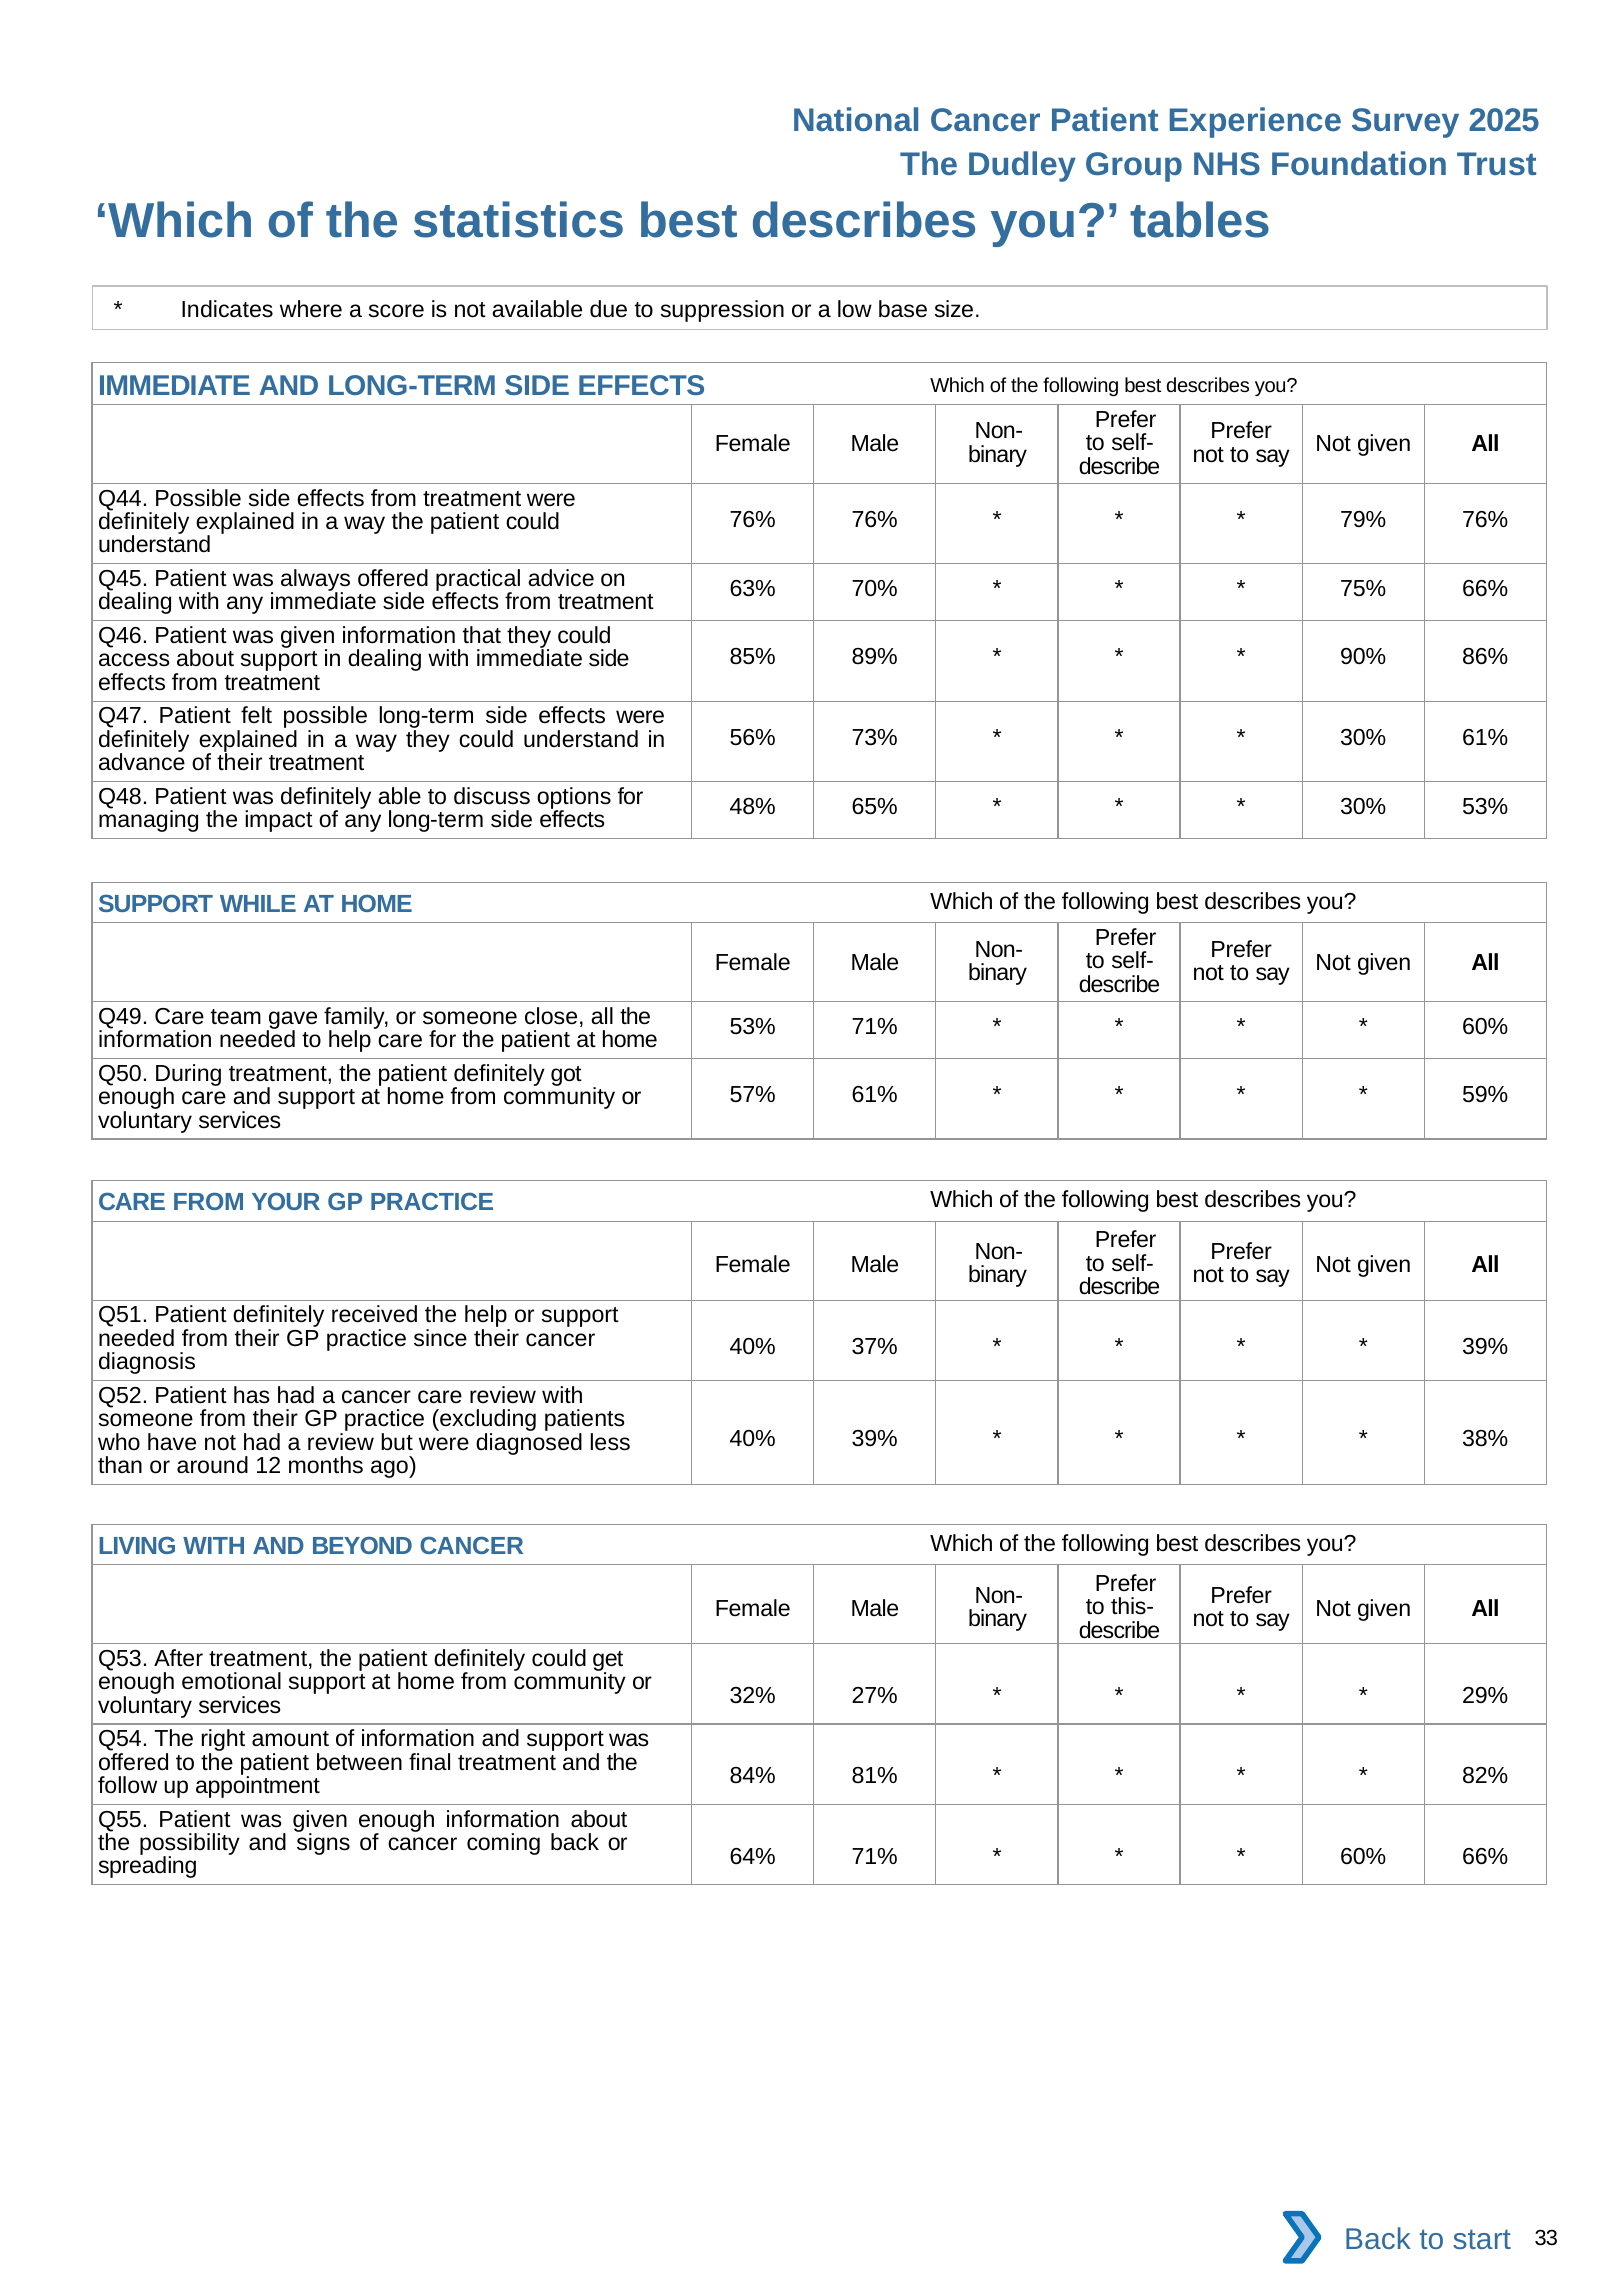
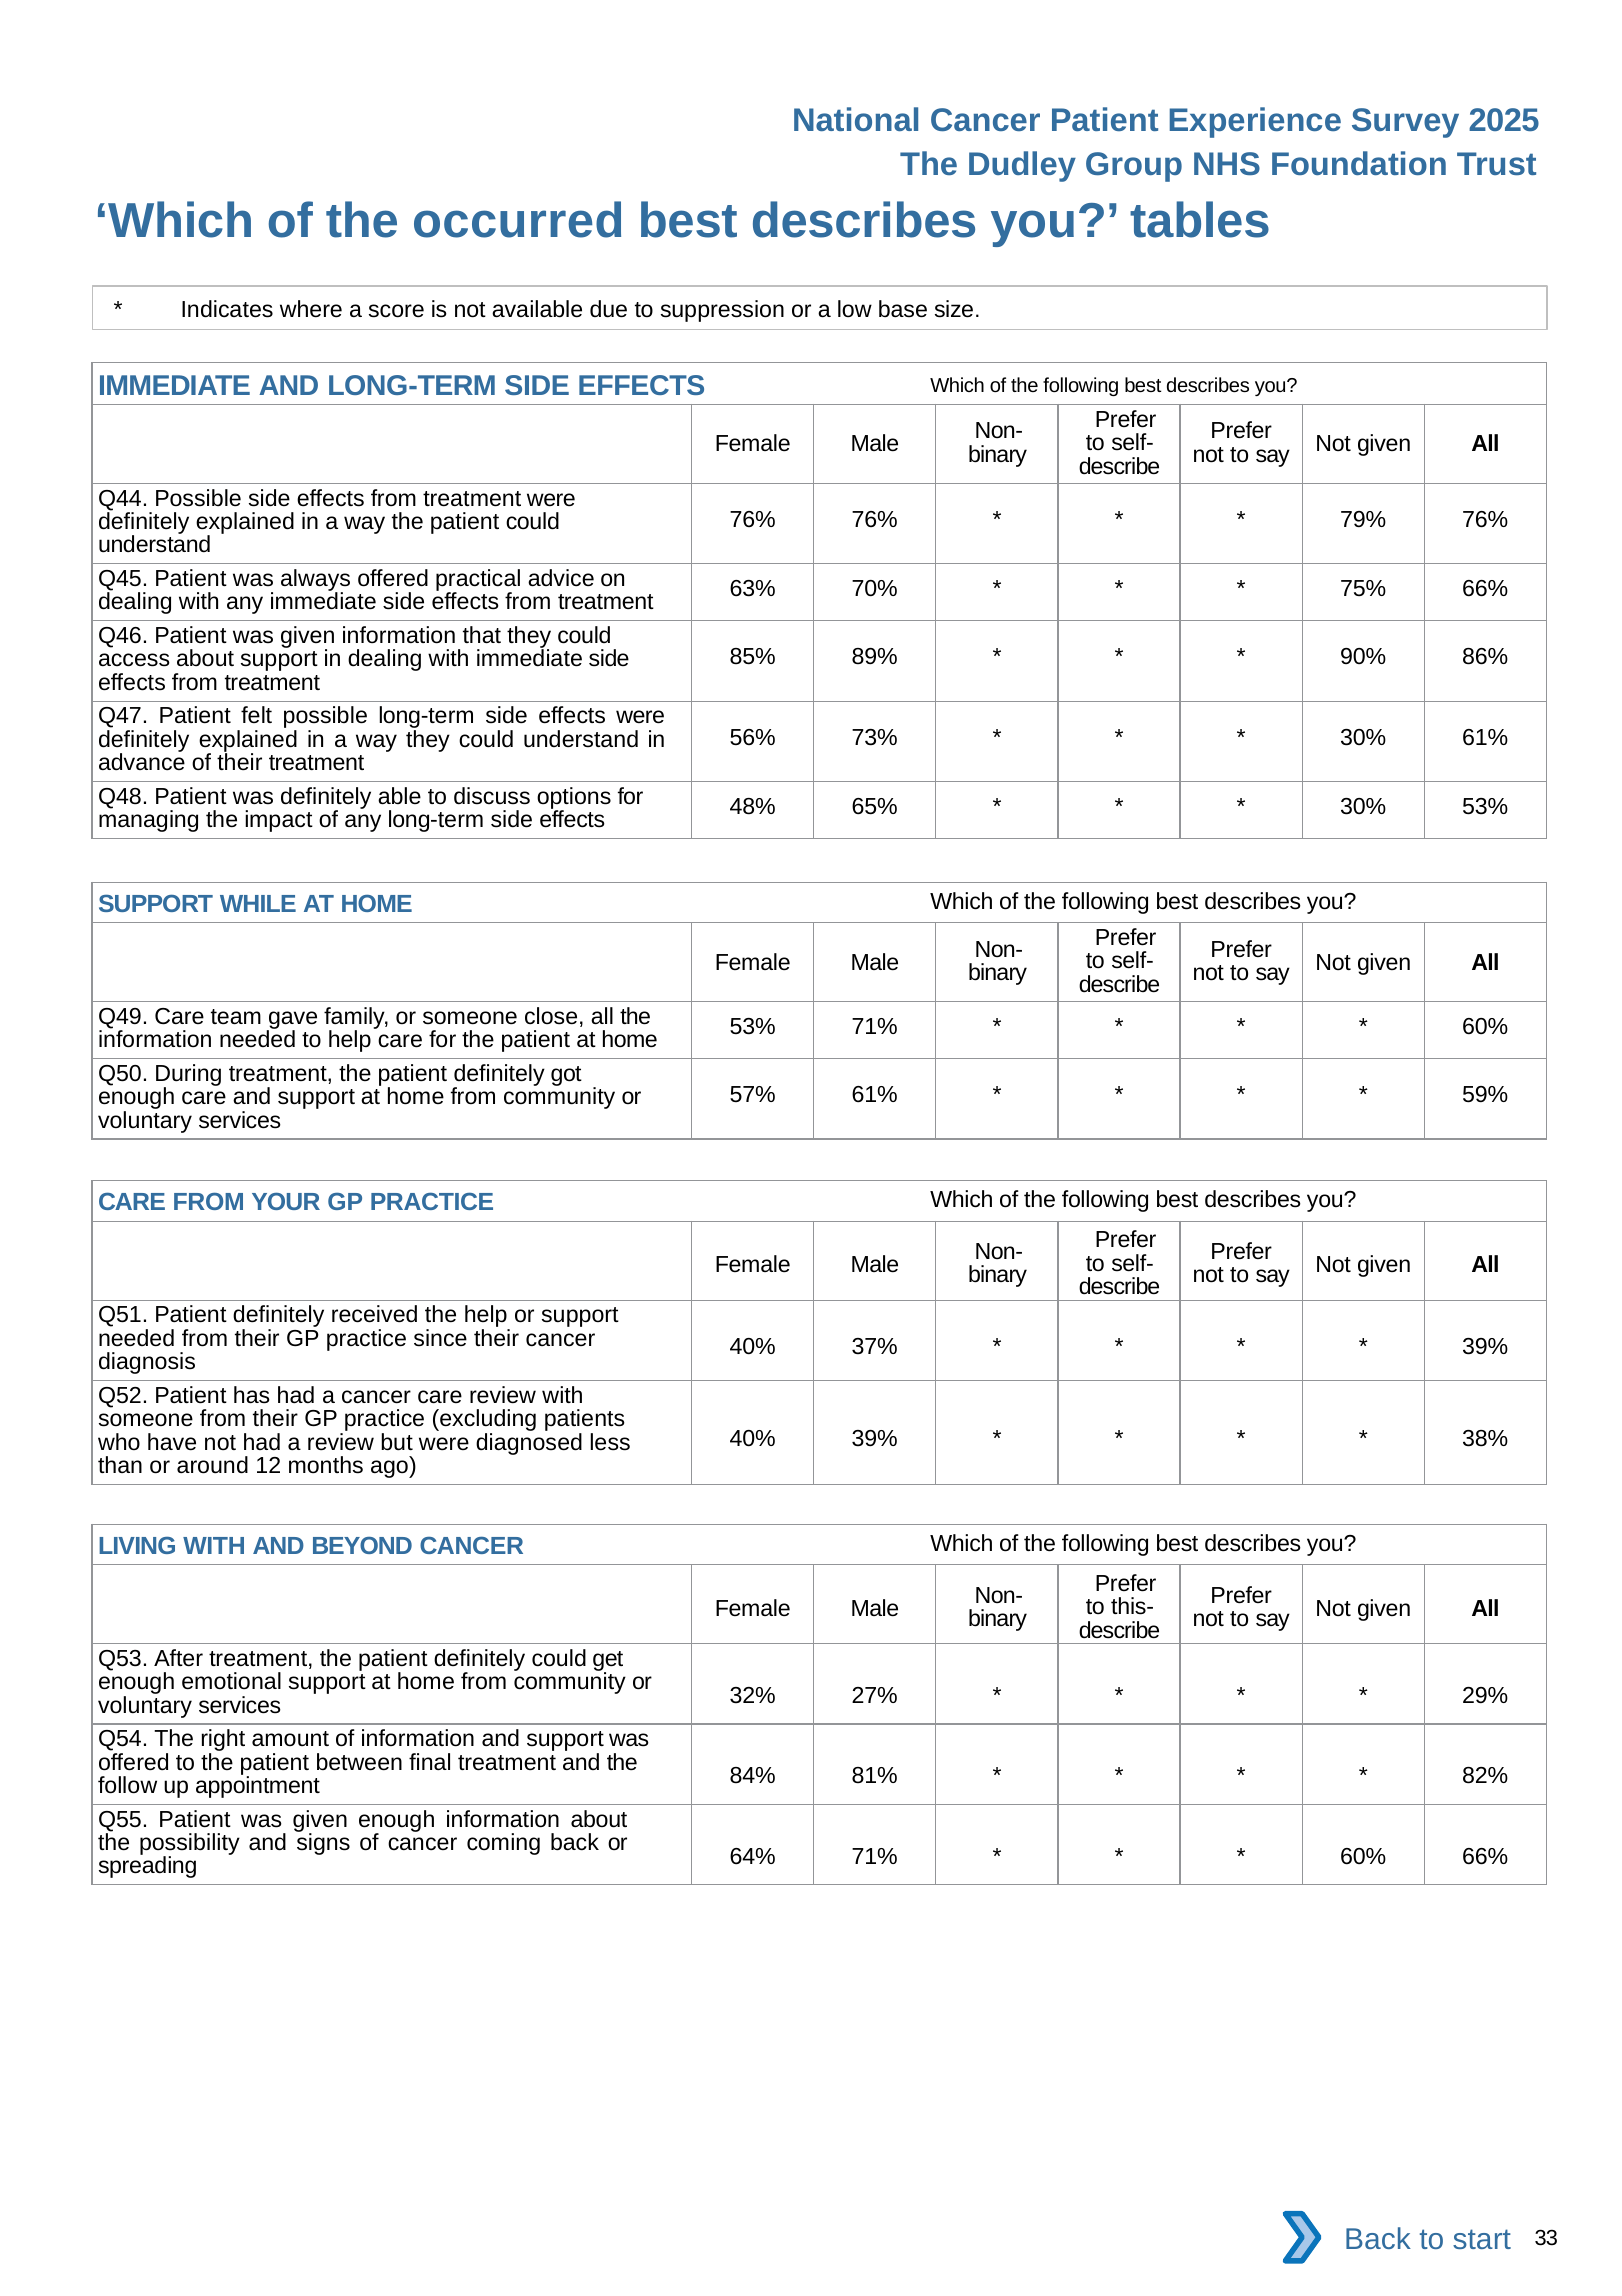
statistics: statistics -> occurred
